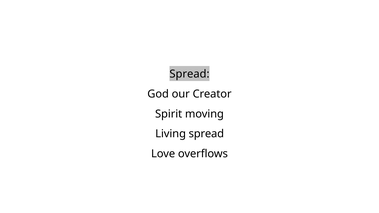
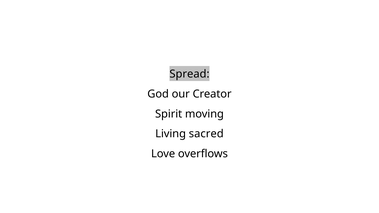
Living spread: spread -> sacred
